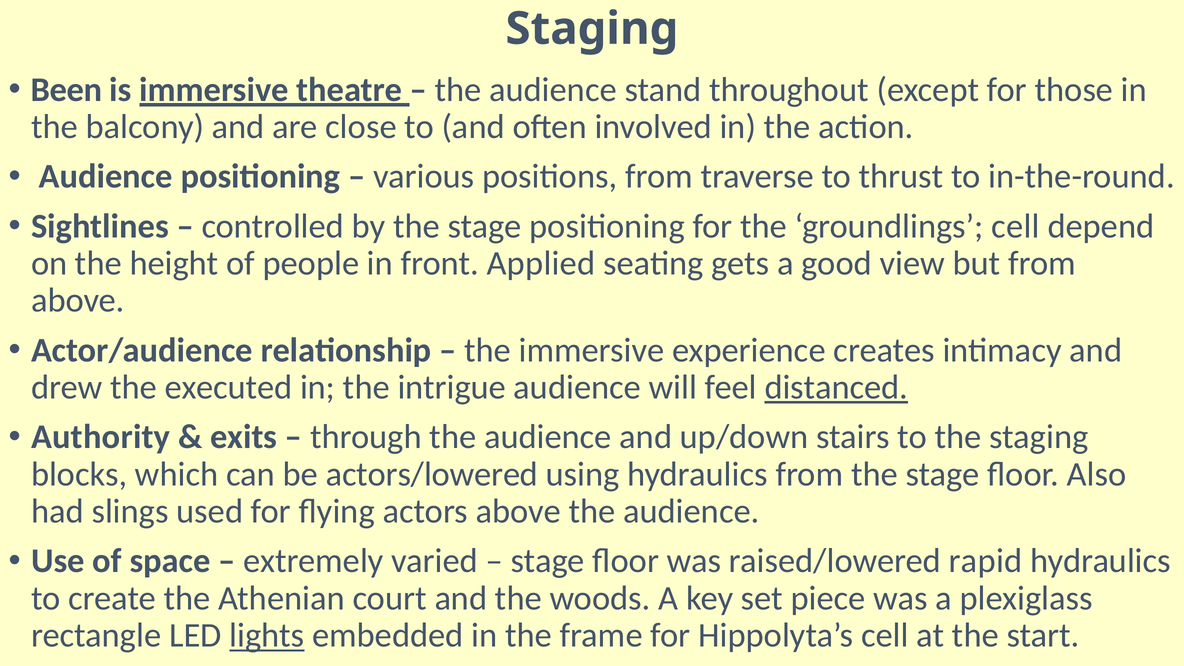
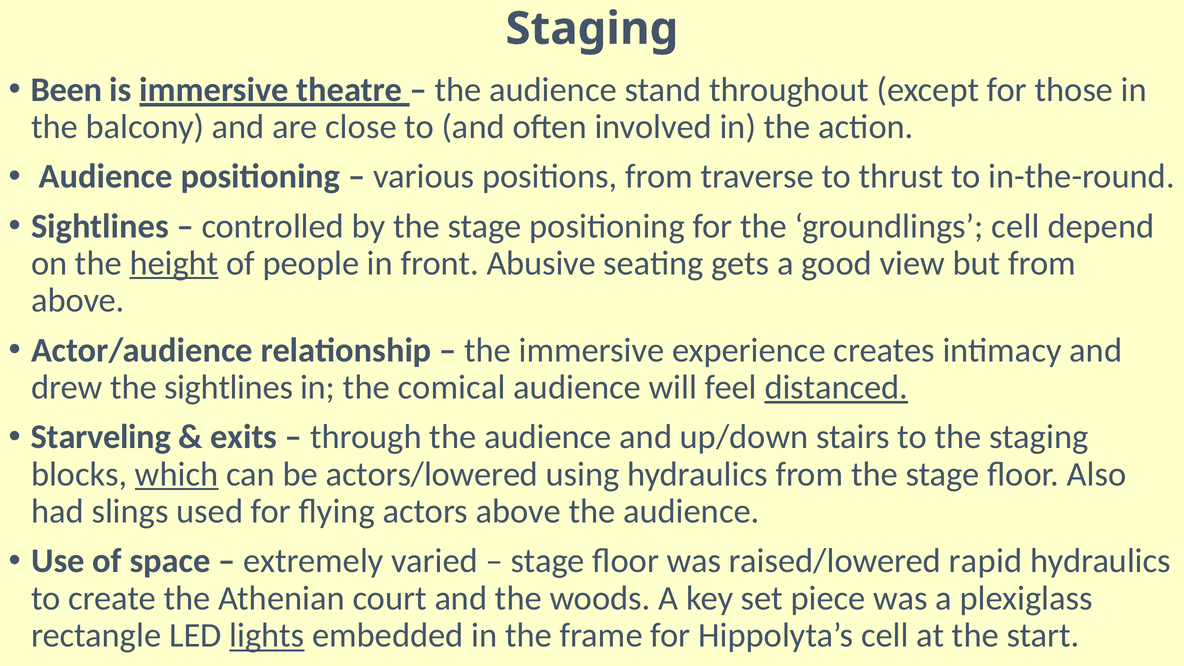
height underline: none -> present
Applied: Applied -> Abusive
the executed: executed -> sightlines
intrigue: intrigue -> comical
Authority: Authority -> Starveling
which underline: none -> present
